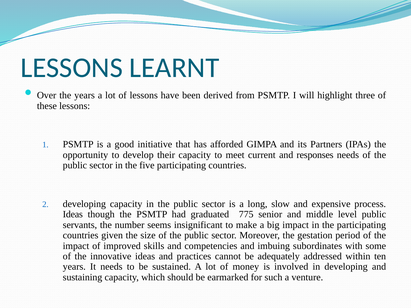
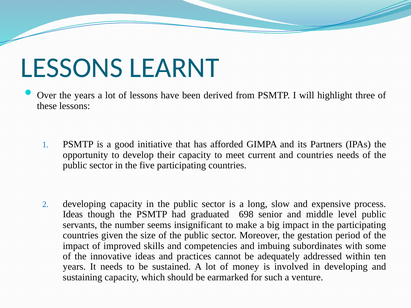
and responses: responses -> countries
775: 775 -> 698
